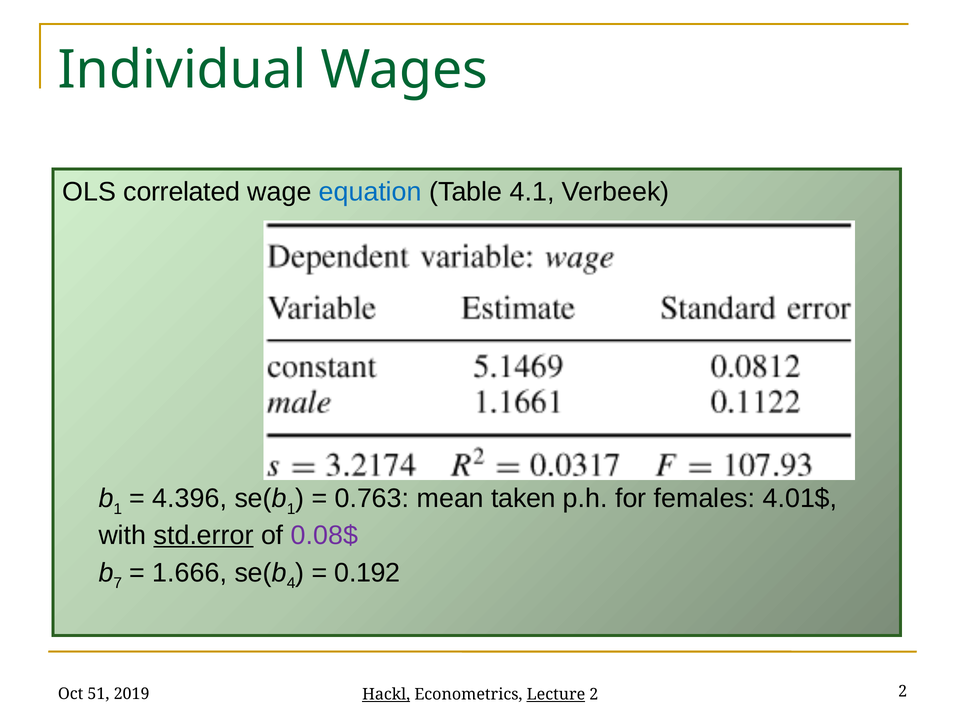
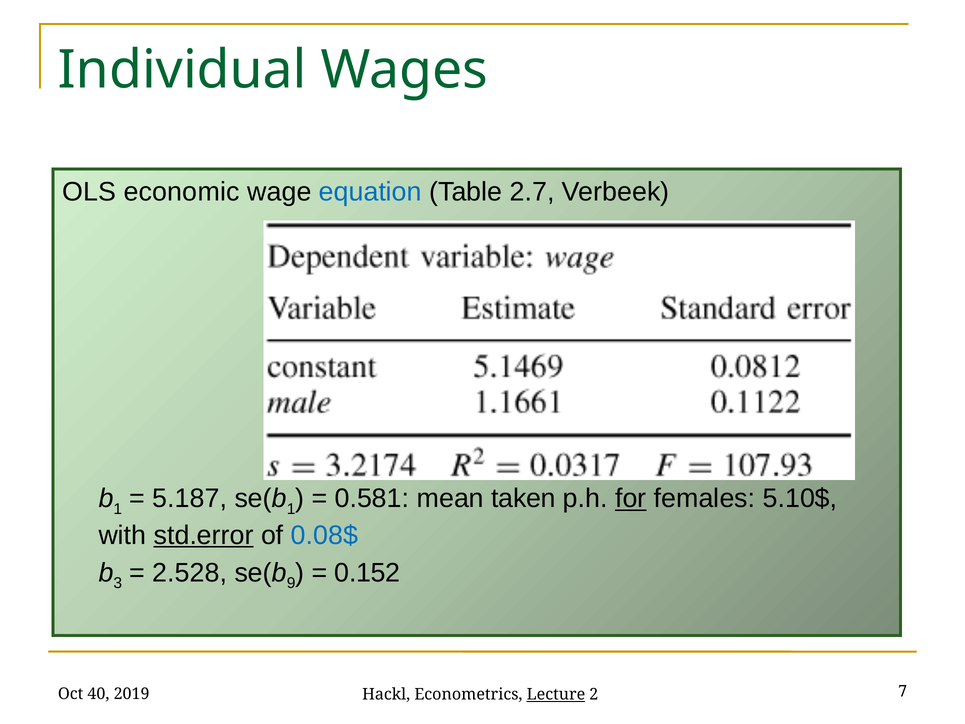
correlated: correlated -> economic
4.1: 4.1 -> 2.7
4.396: 4.396 -> 5.187
0.763: 0.763 -> 0.581
for underline: none -> present
4.01$: 4.01$ -> 5.10$
0.08$ colour: purple -> blue
7: 7 -> 3
1.666: 1.666 -> 2.528
4: 4 -> 9
0.192: 0.192 -> 0.152
51: 51 -> 40
Hackl underline: present -> none
2 2: 2 -> 7
